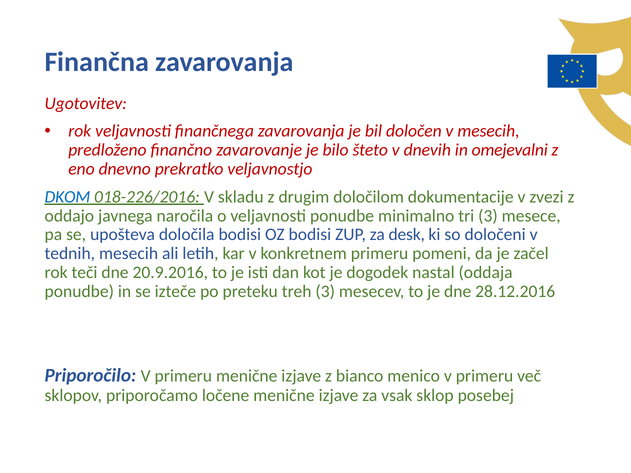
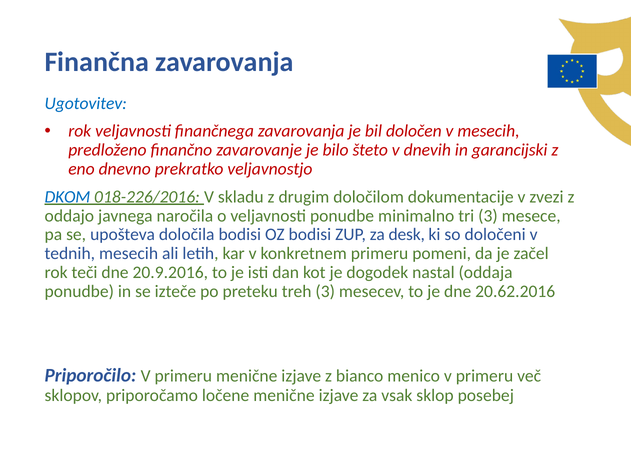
Ugotovitev colour: red -> blue
omejevalni: omejevalni -> garancijski
28.12.2016: 28.12.2016 -> 20.62.2016
